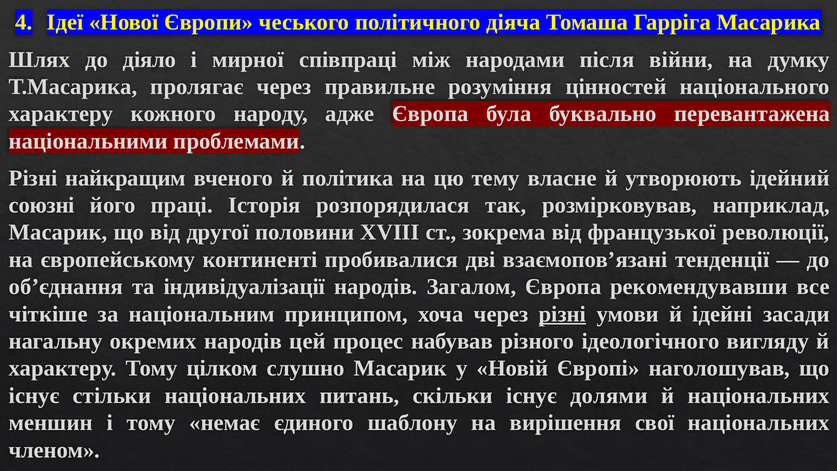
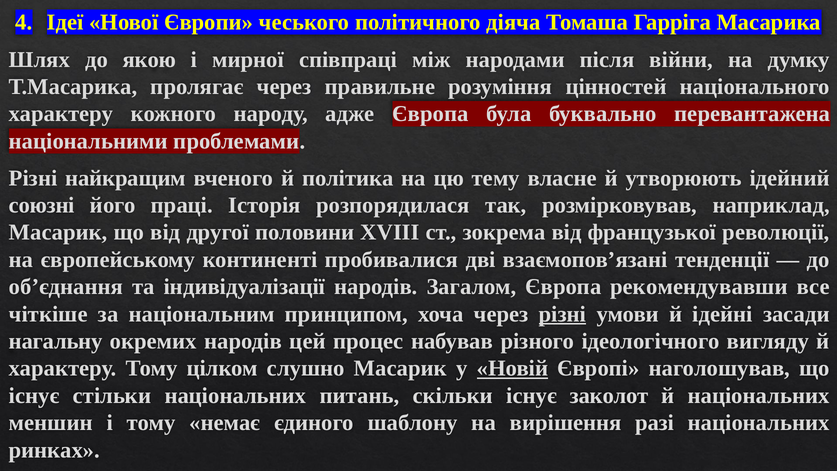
діяло: діяло -> якою
Новій underline: none -> present
долями: долями -> заколот
свої: свої -> разі
членом: членом -> ринках
